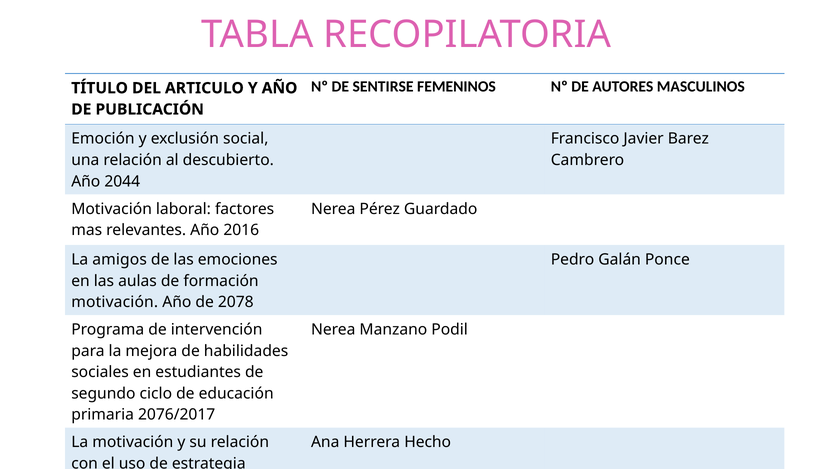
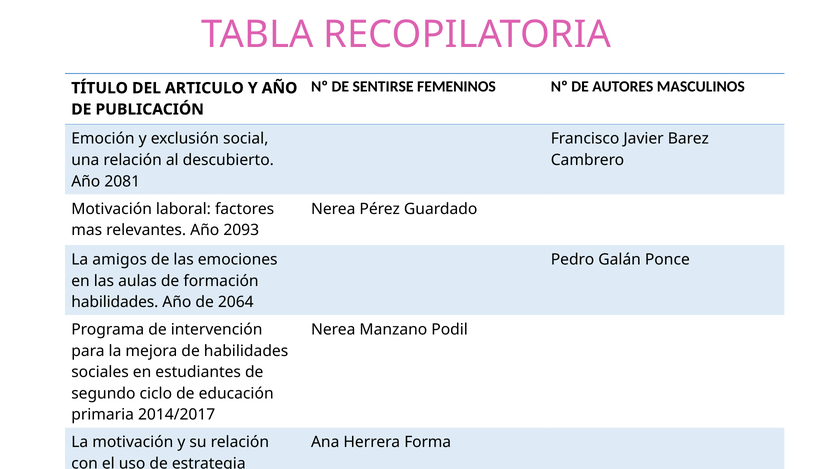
2044: 2044 -> 2081
2016: 2016 -> 2093
motivación at (115, 302): motivación -> habilidades
2078: 2078 -> 2064
2076/2017: 2076/2017 -> 2014/2017
Hecho: Hecho -> Forma
